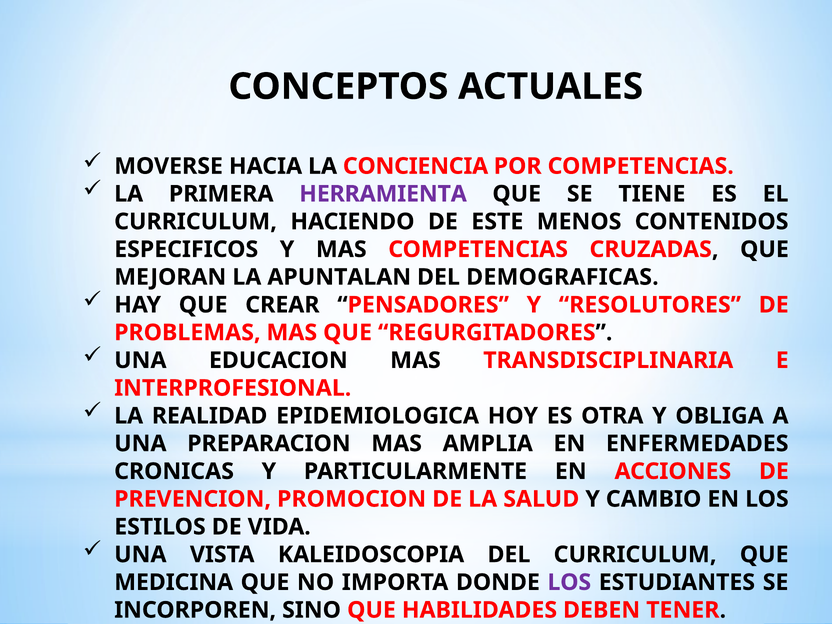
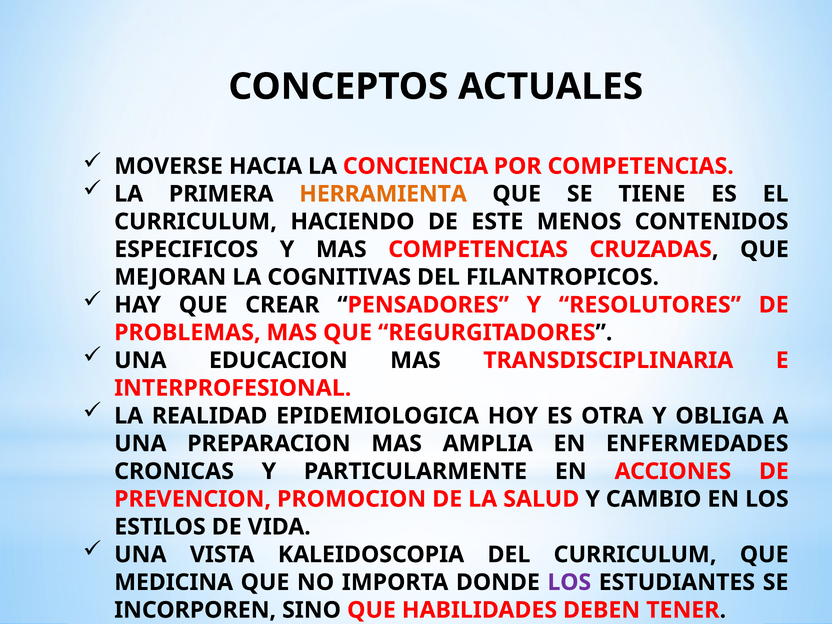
HERRAMIENTA colour: purple -> orange
APUNTALAN: APUNTALAN -> COGNITIVAS
DEMOGRAFICAS: DEMOGRAFICAS -> FILANTROPICOS
